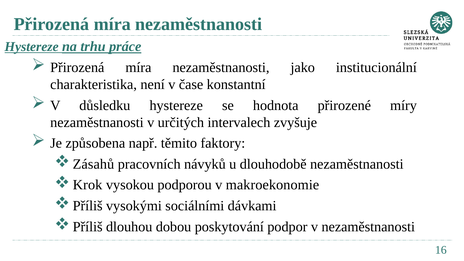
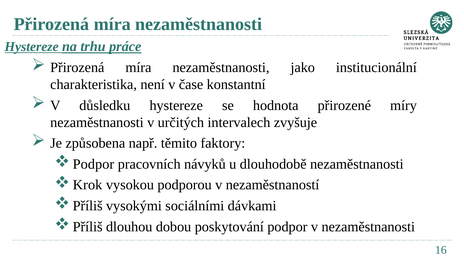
Zásahů at (93, 164): Zásahů -> Podpor
makroekonomie: makroekonomie -> nezaměstnaností
